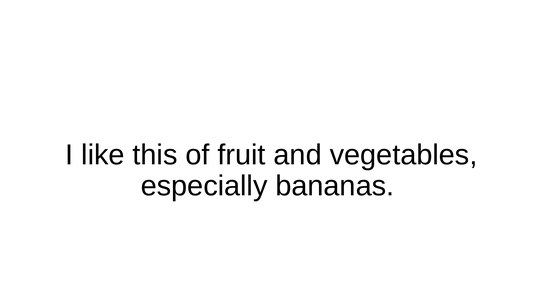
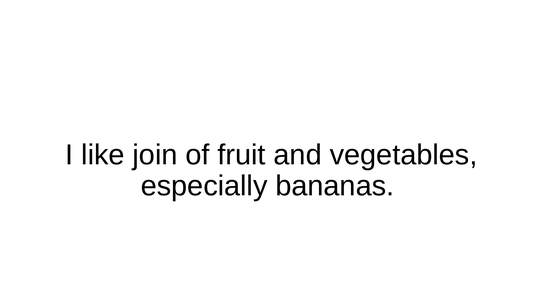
this: this -> join
